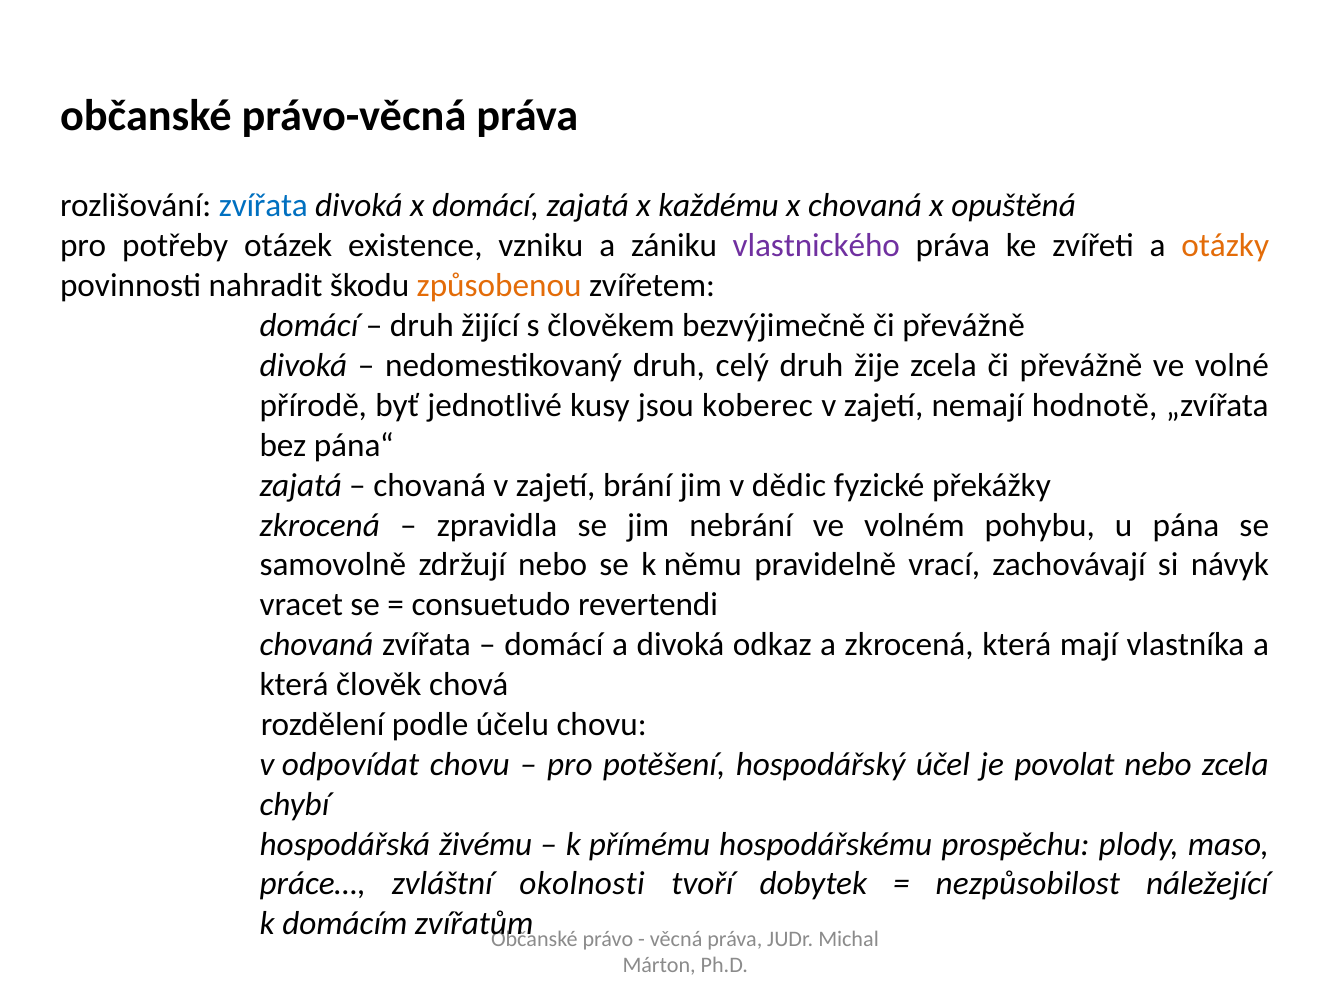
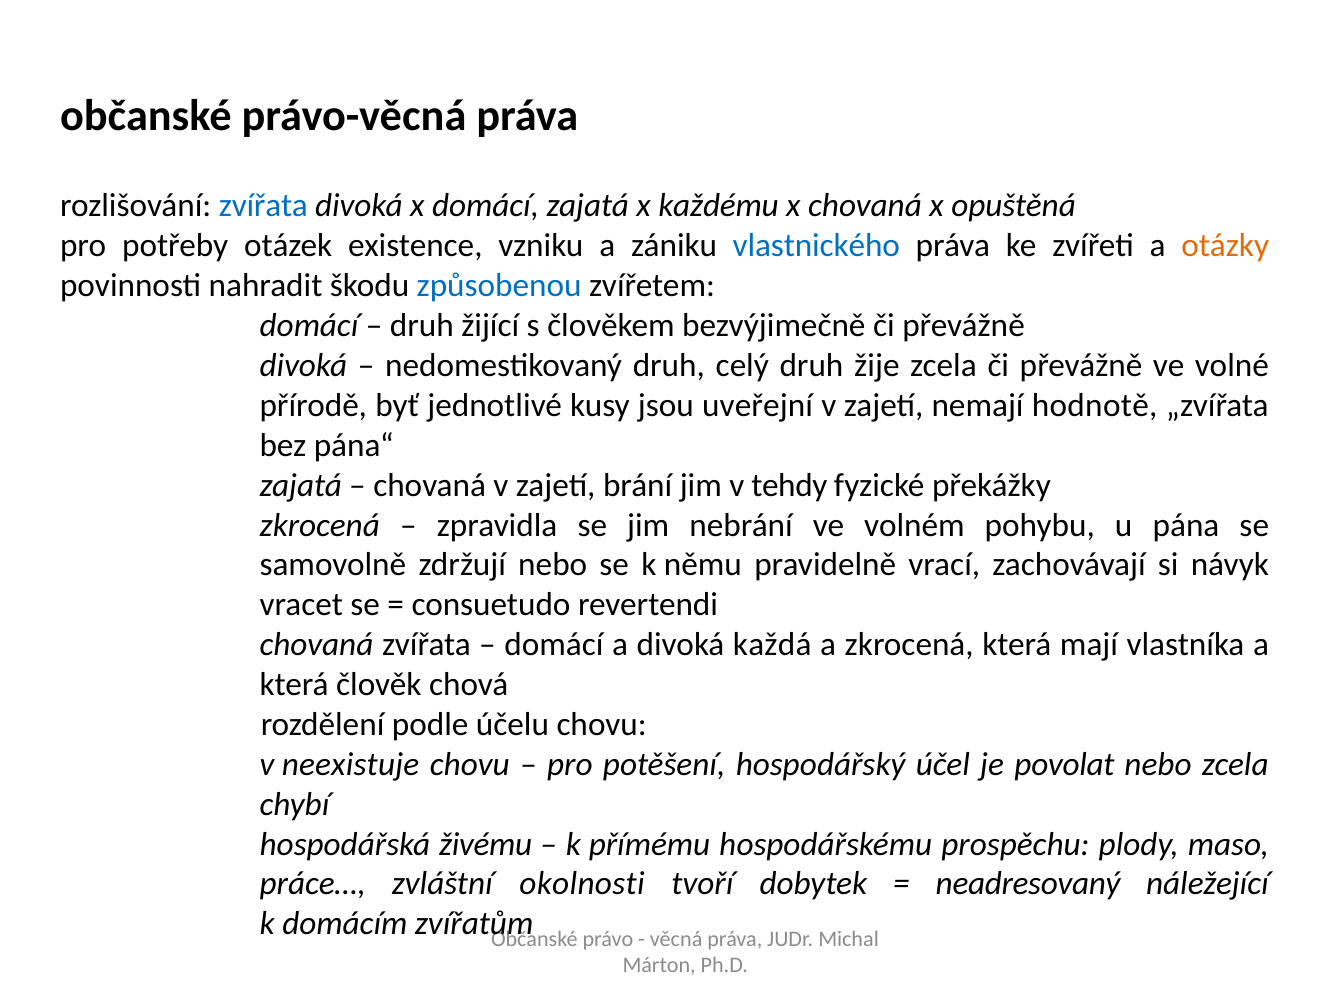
vlastnického colour: purple -> blue
způsobenou colour: orange -> blue
koberec: koberec -> uveřejní
dědic: dědic -> tehdy
odkaz: odkaz -> každá
odpovídat: odpovídat -> neexistuje
nezpůsobilost: nezpůsobilost -> neadresovaný
